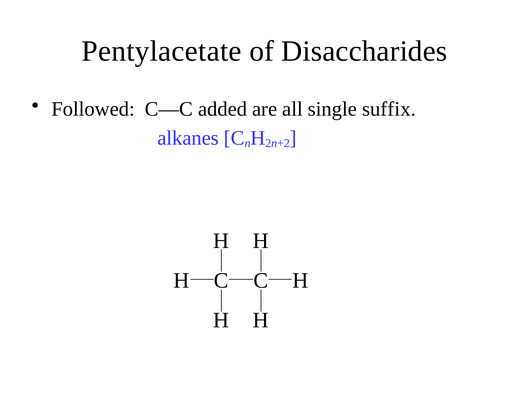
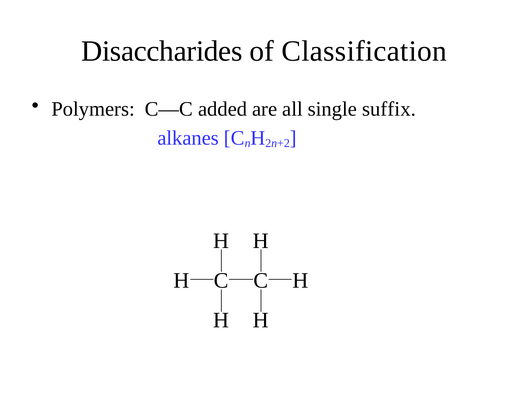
Pentylacetate: Pentylacetate -> Disaccharides
Disaccharides: Disaccharides -> Classification
Followed: Followed -> Polymers
